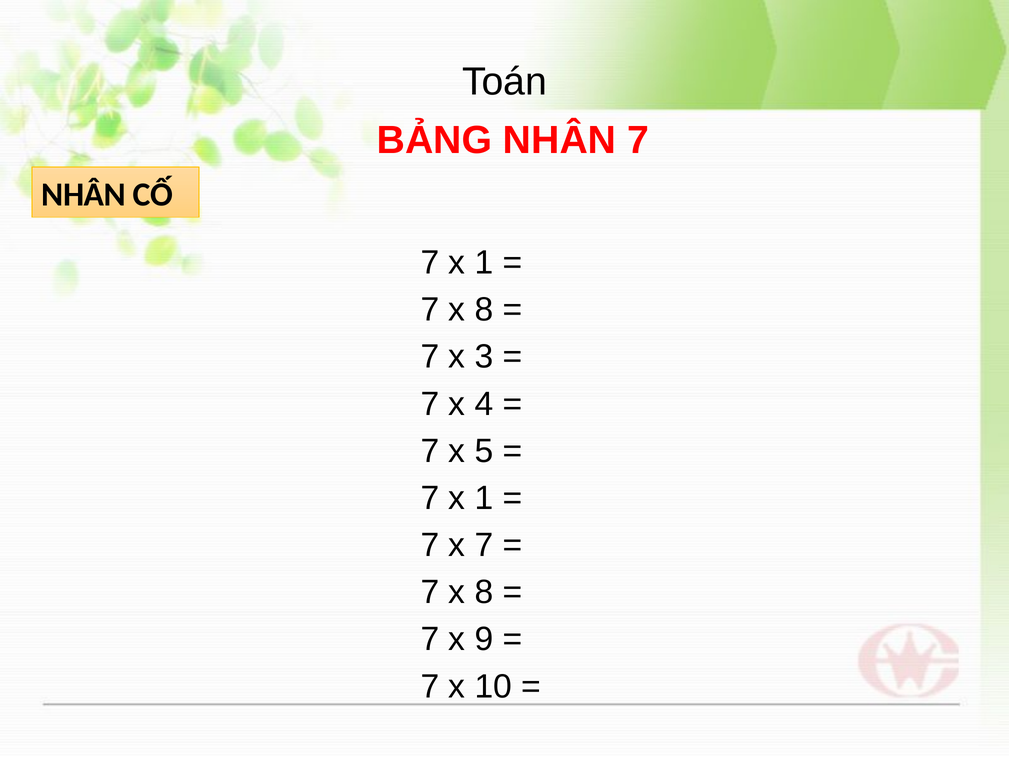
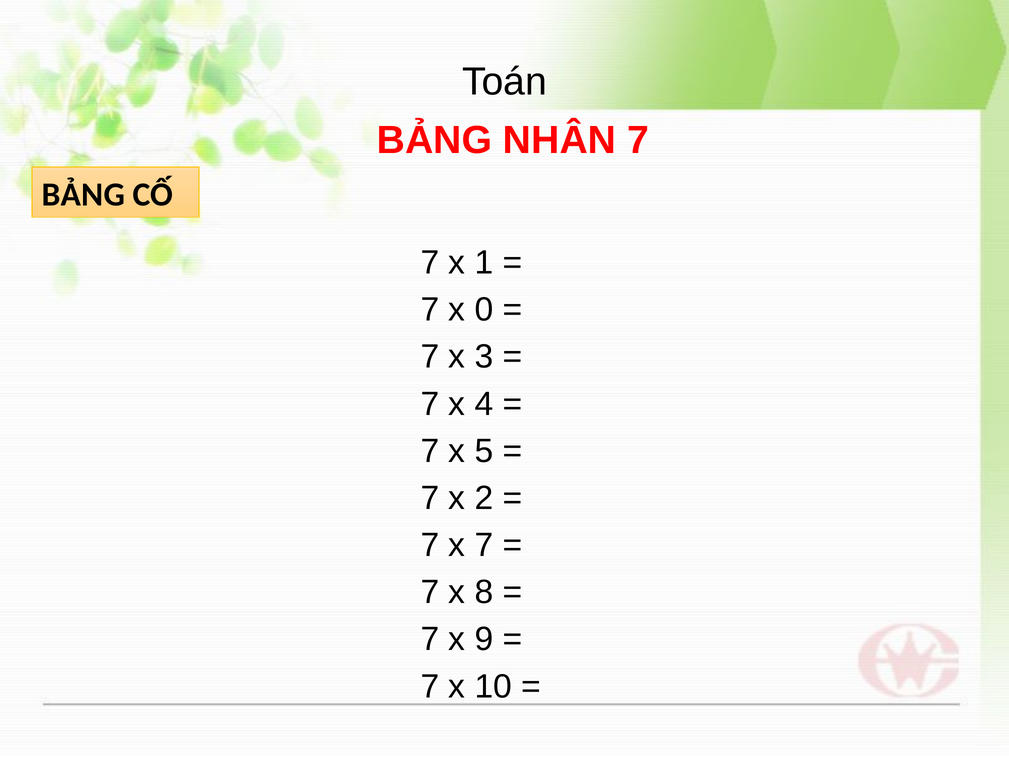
NHÂN at (84, 194): NHÂN -> BẢNG
8 at (484, 310): 8 -> 0
1 at (484, 498): 1 -> 2
